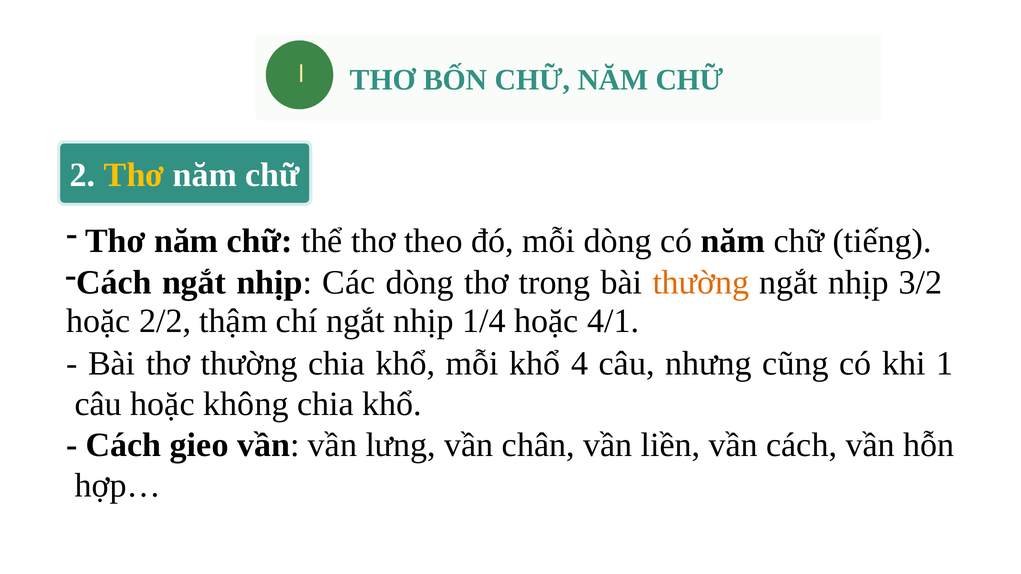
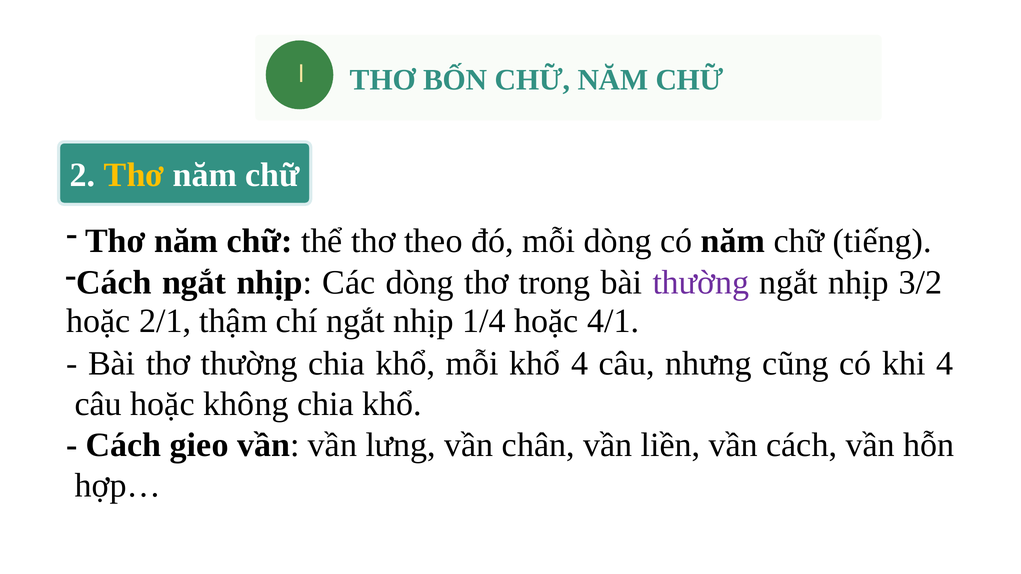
thường at (701, 283) colour: orange -> purple
2/2: 2/2 -> 2/1
khi 1: 1 -> 4
